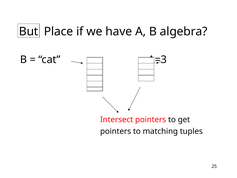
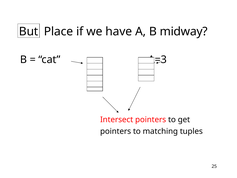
algebra: algebra -> midway
